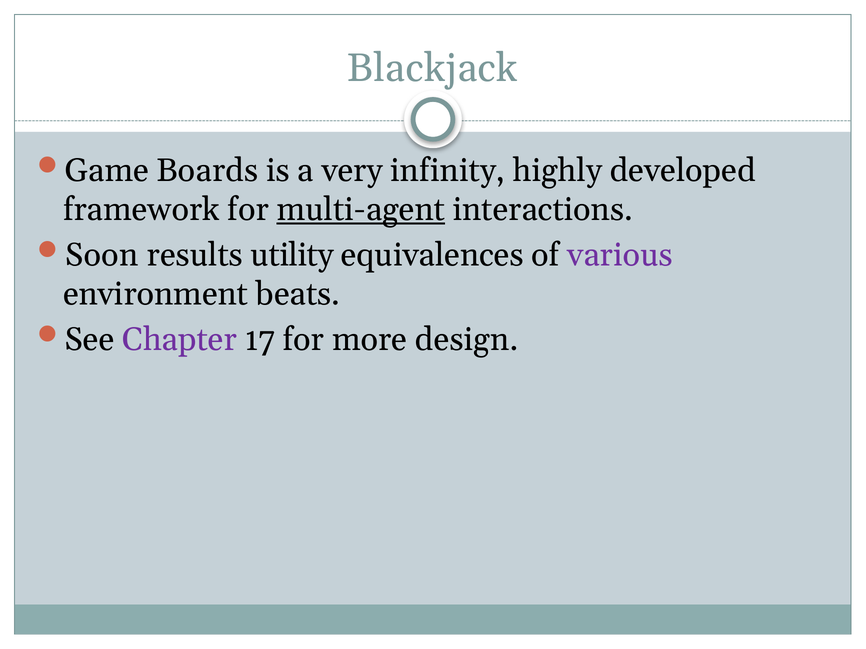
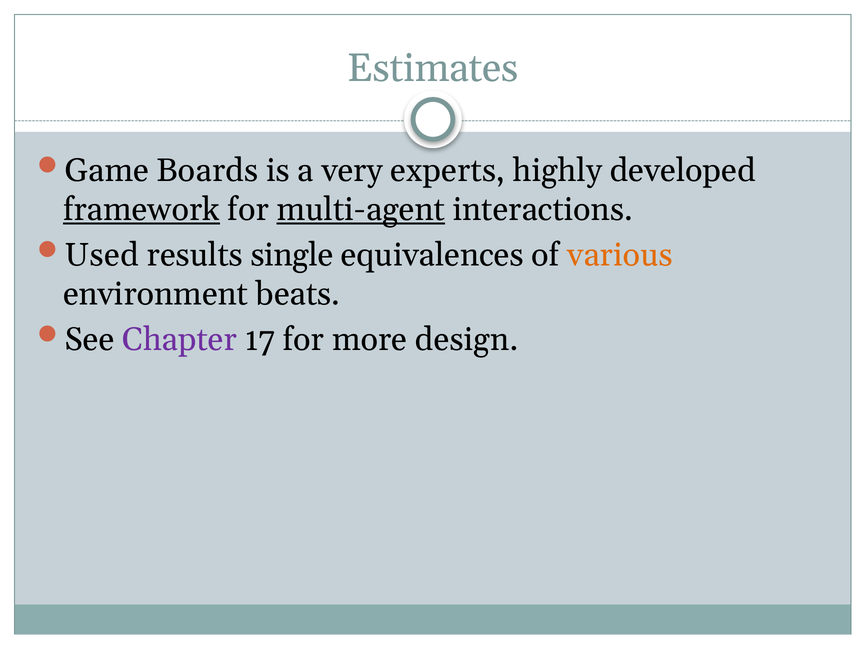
Blackjack: Blackjack -> Estimates
infinity: infinity -> experts
framework underline: none -> present
Soon: Soon -> Used
utility: utility -> single
various colour: purple -> orange
